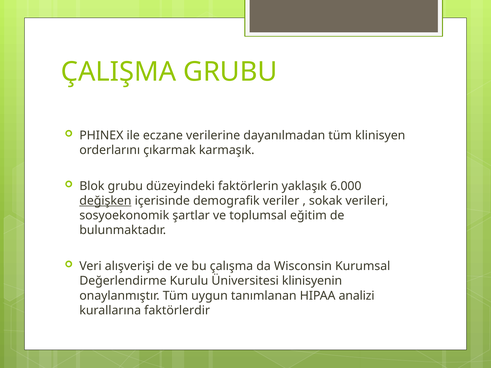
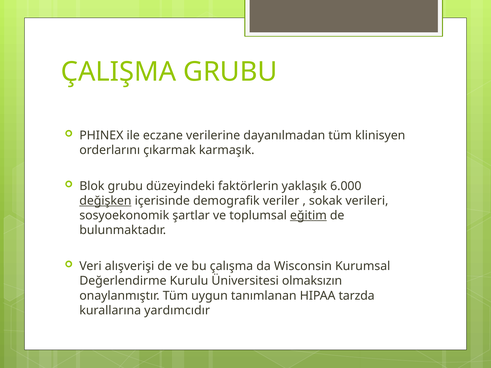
eğitim underline: none -> present
klinisyenin: klinisyenin -> olmaksızın
analizi: analizi -> tarzda
faktörlerdir: faktörlerdir -> yardımcıdır
